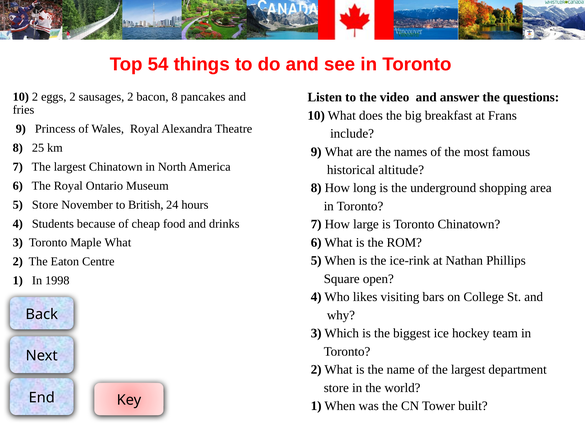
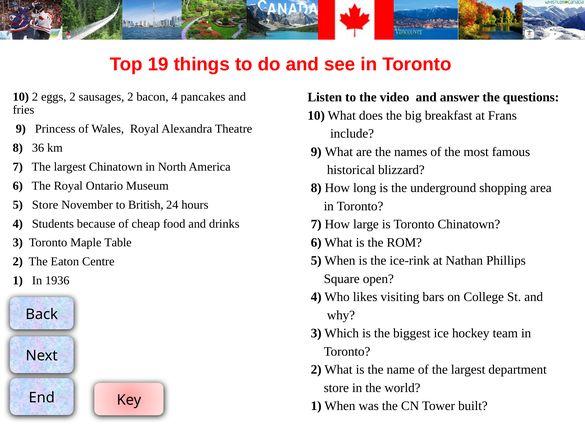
54: 54 -> 19
bacon 8: 8 -> 4
25: 25 -> 36
altitude: altitude -> blizzard
Maple What: What -> Table
1998: 1998 -> 1936
